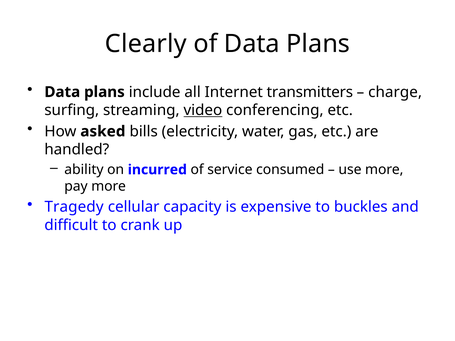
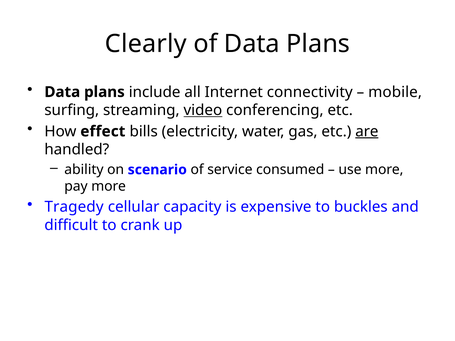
transmitters: transmitters -> connectivity
charge: charge -> mobile
asked: asked -> effect
are underline: none -> present
incurred: incurred -> scenario
